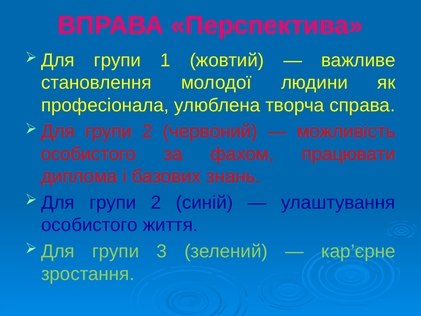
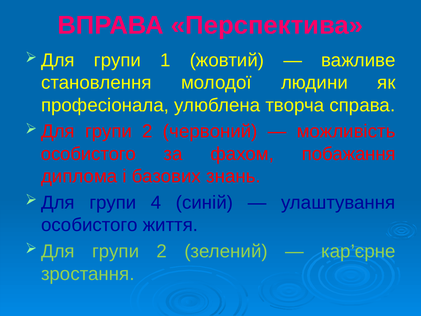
працювати: працювати -> побажання
2 at (156, 203): 2 -> 4
3 at (162, 251): 3 -> 2
